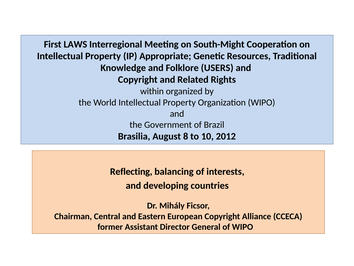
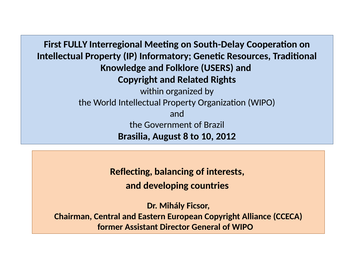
LAWS: LAWS -> FULLY
South-Might: South-Might -> South-Delay
Appropriate: Appropriate -> Informatory
